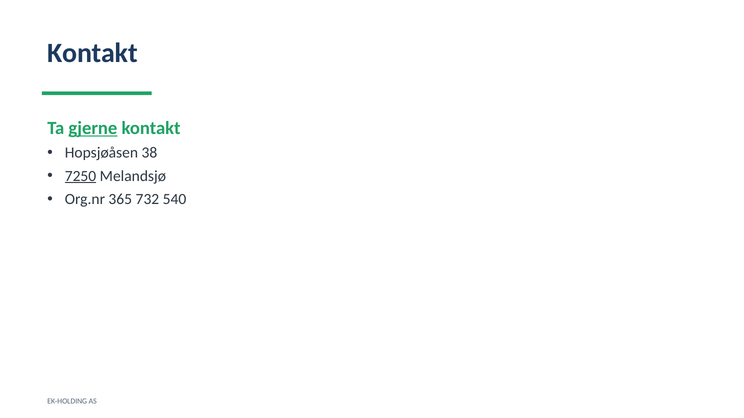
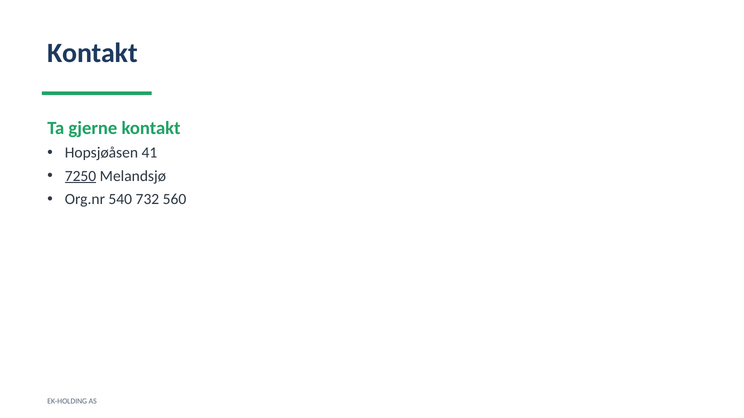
gjerne underline: present -> none
38: 38 -> 41
365: 365 -> 540
540: 540 -> 560
